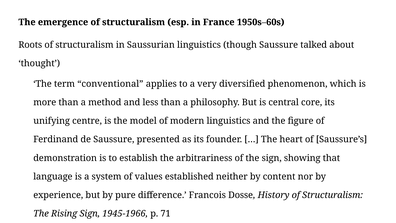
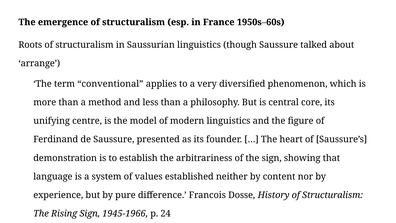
thought: thought -> arrange
71: 71 -> 24
